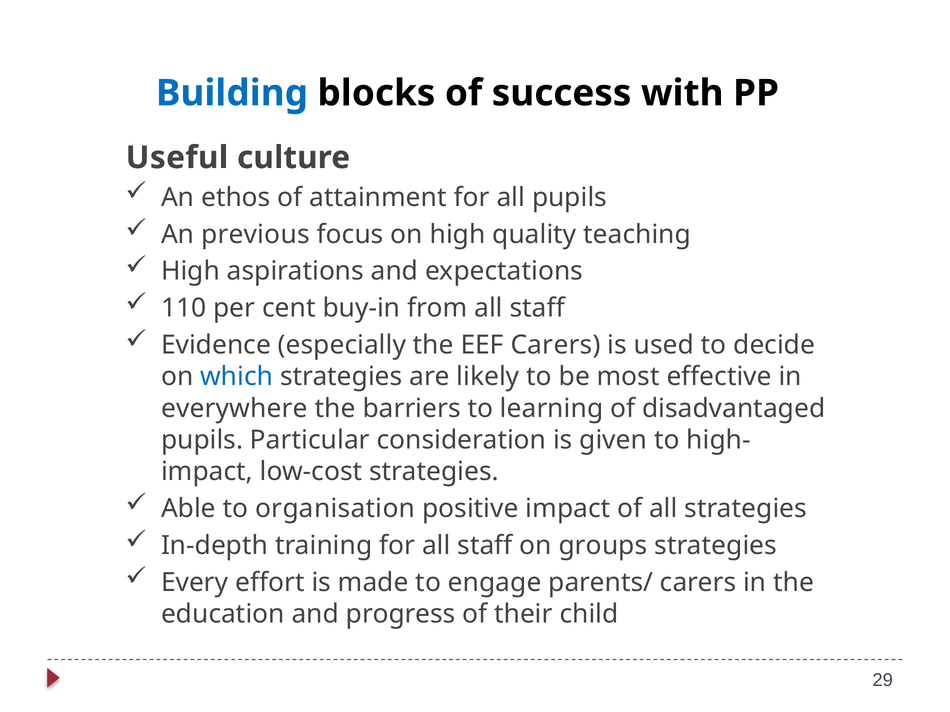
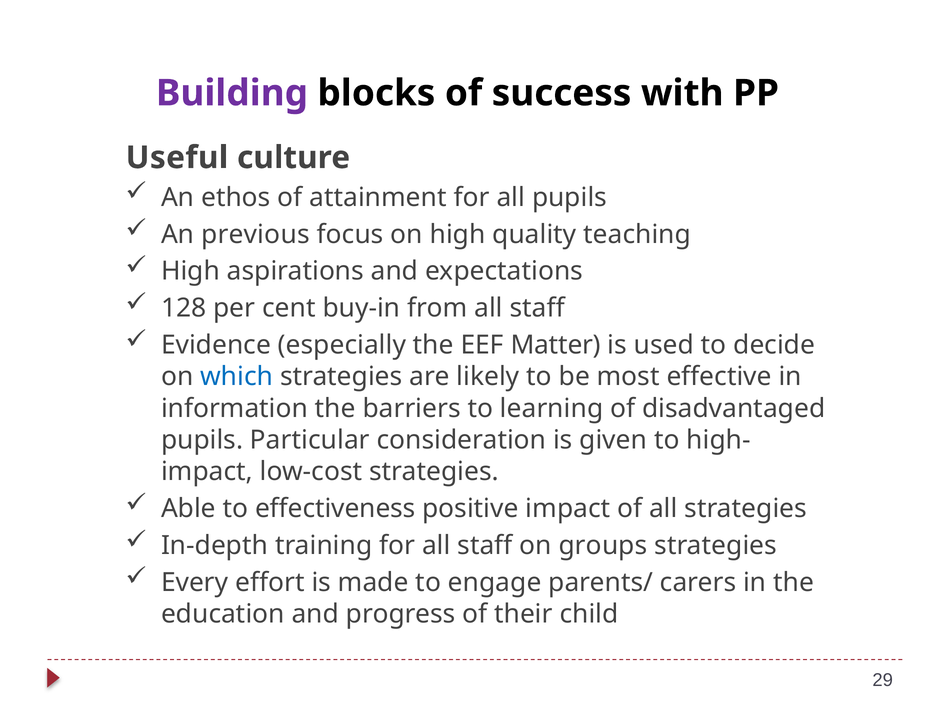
Building colour: blue -> purple
110: 110 -> 128
EEF Carers: Carers -> Matter
everywhere: everywhere -> information
organisation: organisation -> effectiveness
